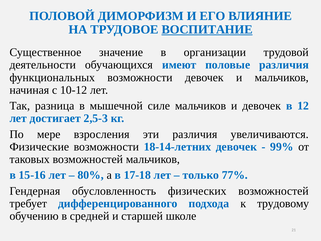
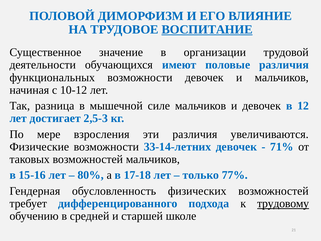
18-14-летних: 18-14-летних -> 33-14-летних
99%: 99% -> 71%
трудовому underline: none -> present
